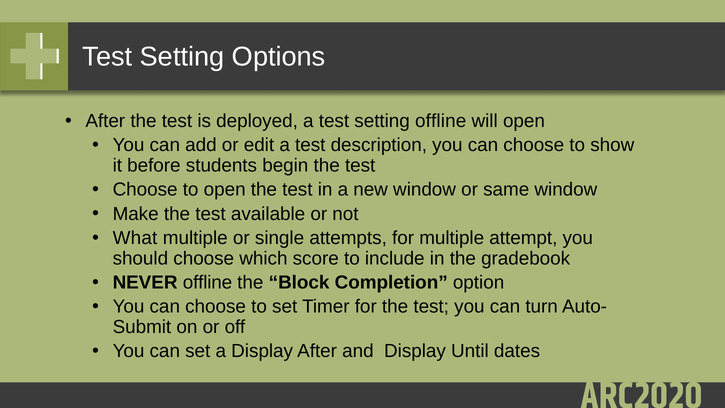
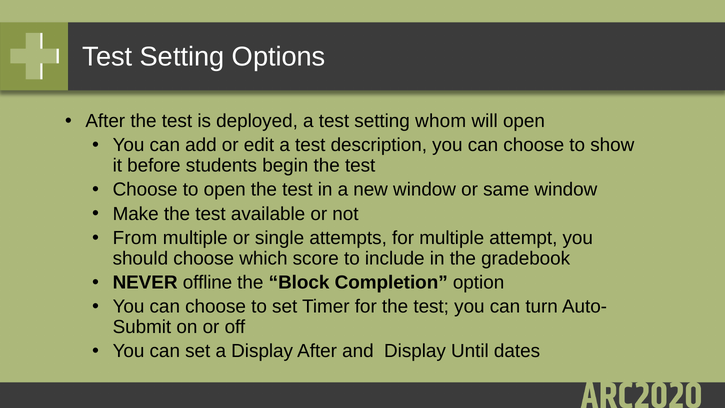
setting offline: offline -> whom
What: What -> From
